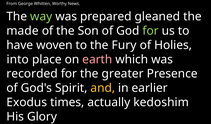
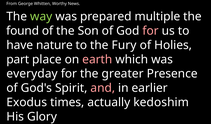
gleaned: gleaned -> multiple
made: made -> found
for at (151, 31) colour: light green -> pink
woven: woven -> nature
into: into -> part
recorded: recorded -> everyday
and colour: yellow -> pink
